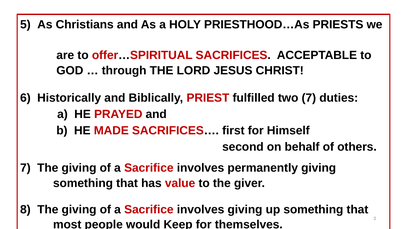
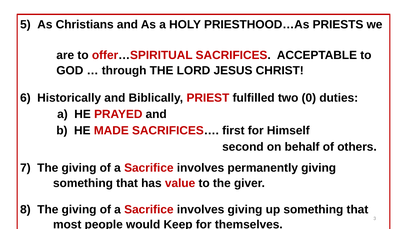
two 7: 7 -> 0
